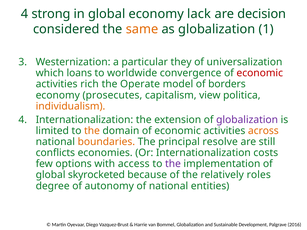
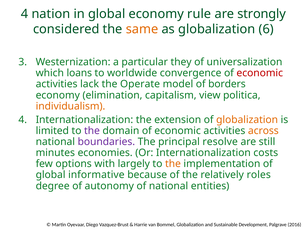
strong: strong -> nation
lack: lack -> rule
decision: decision -> strongly
1: 1 -> 6
rich: rich -> lack
prosecutes: prosecutes -> elimination
globalization at (247, 120) colour: purple -> orange
the at (92, 131) colour: orange -> purple
boundaries colour: orange -> purple
conﬂicts: conﬂicts -> minutes
access: access -> largely
the at (173, 164) colour: purple -> orange
skyrocketed: skyrocketed -> informative
